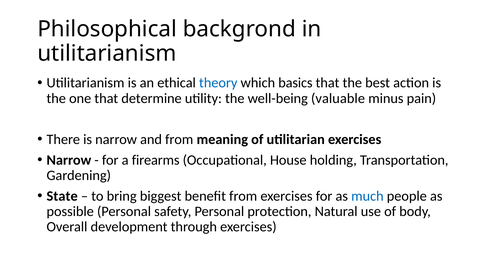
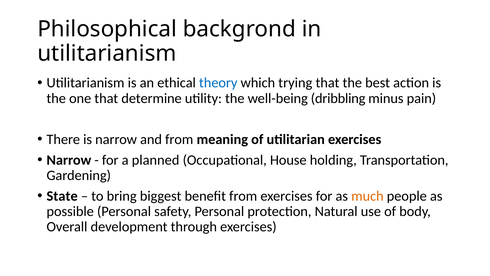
basics: basics -> trying
valuable: valuable -> dribbling
firearms: firearms -> planned
much colour: blue -> orange
